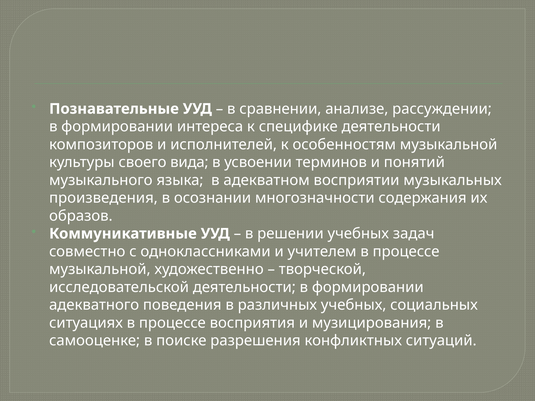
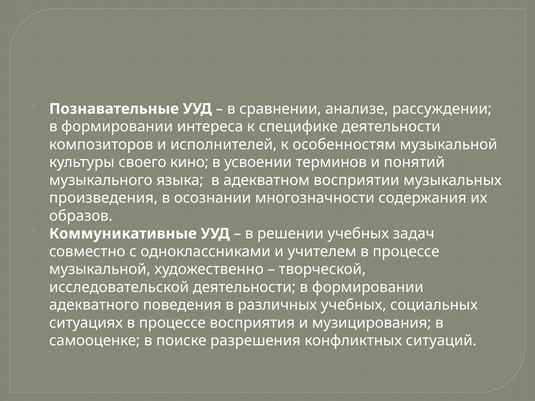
вида: вида -> кино
